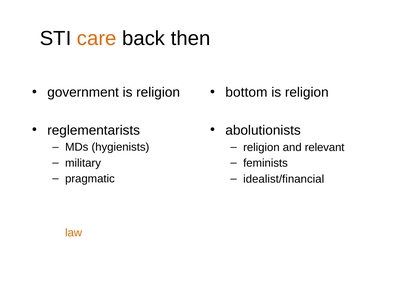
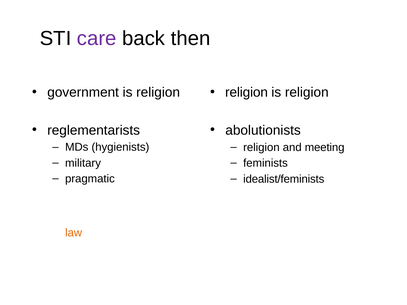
care colour: orange -> purple
bottom at (246, 92): bottom -> religion
relevant: relevant -> meeting
idealist/financial: idealist/financial -> idealist/feminists
